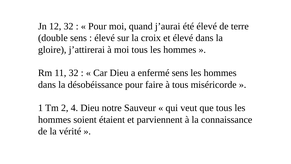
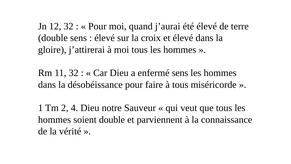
soient étaient: étaient -> double
